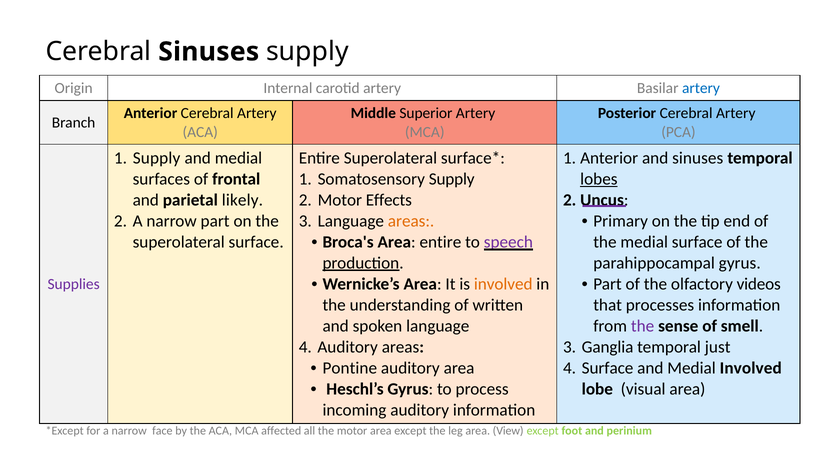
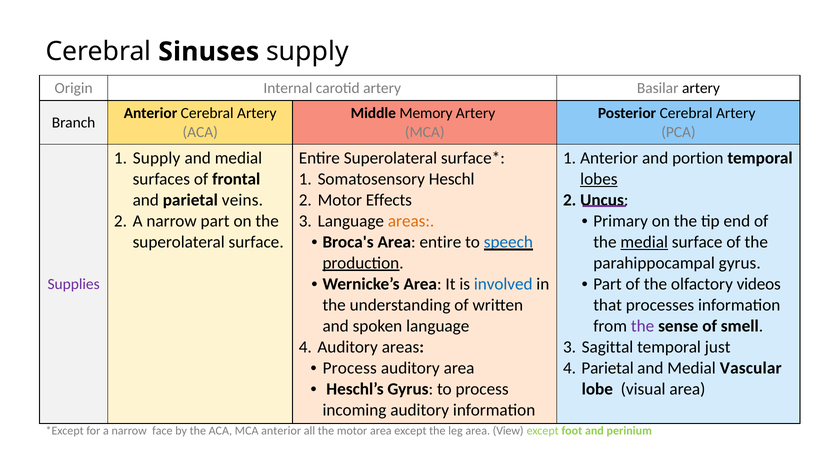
artery at (701, 88) colour: blue -> black
Superior: Superior -> Memory
and sinuses: sinuses -> portion
Somatosensory Supply: Supply -> Heschl
likely: likely -> veins
speech colour: purple -> blue
medial at (644, 242) underline: none -> present
involved at (503, 284) colour: orange -> blue
Ganglia: Ganglia -> Sagittal
Pontine at (350, 368): Pontine -> Process
Surface at (608, 368): Surface -> Parietal
Medial Involved: Involved -> Vascular
MCA affected: affected -> anterior
